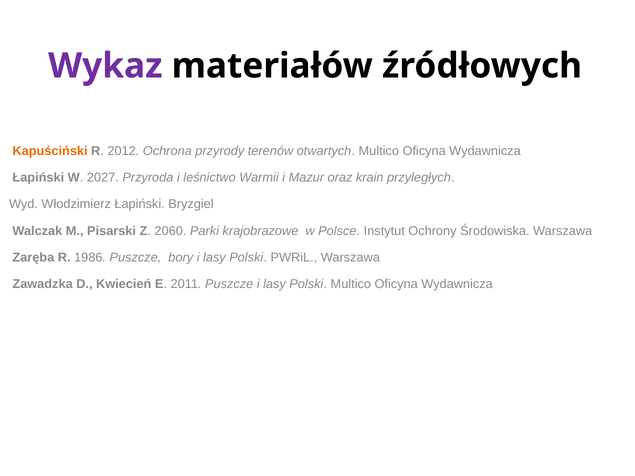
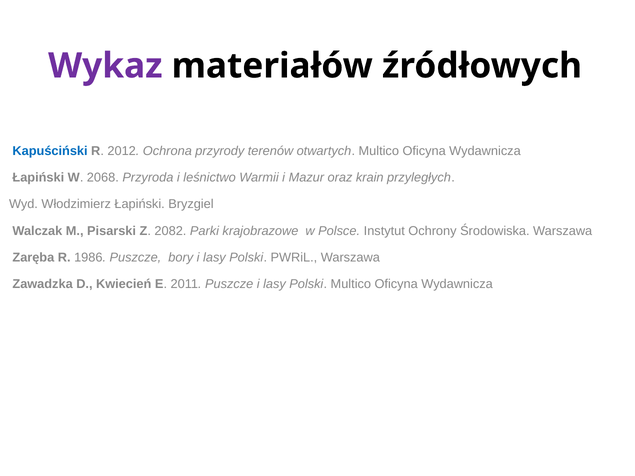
Kapuściński colour: orange -> blue
2027: 2027 -> 2068
2060: 2060 -> 2082
